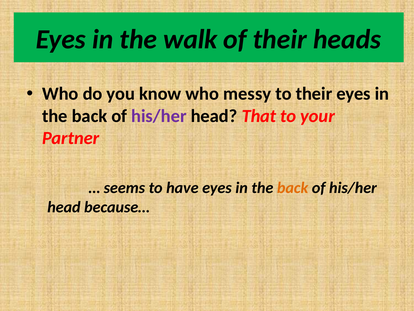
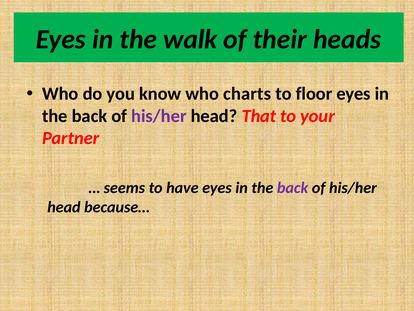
messy: messy -> charts
to their: their -> floor
back at (293, 187) colour: orange -> purple
